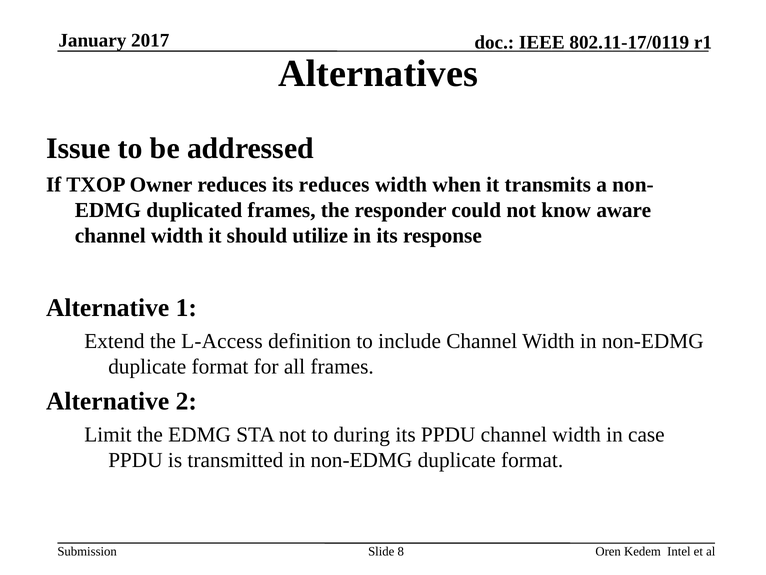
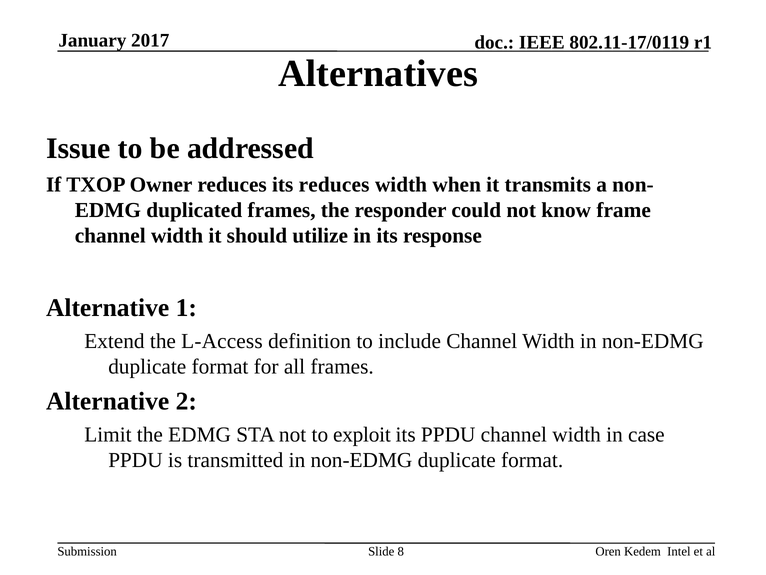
aware: aware -> frame
during: during -> exploit
